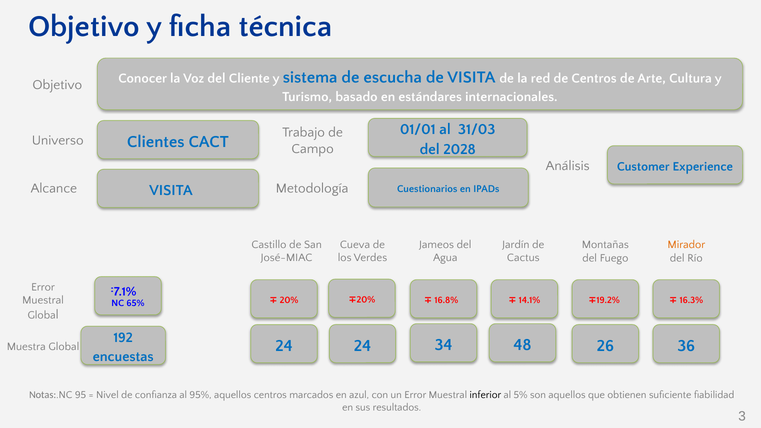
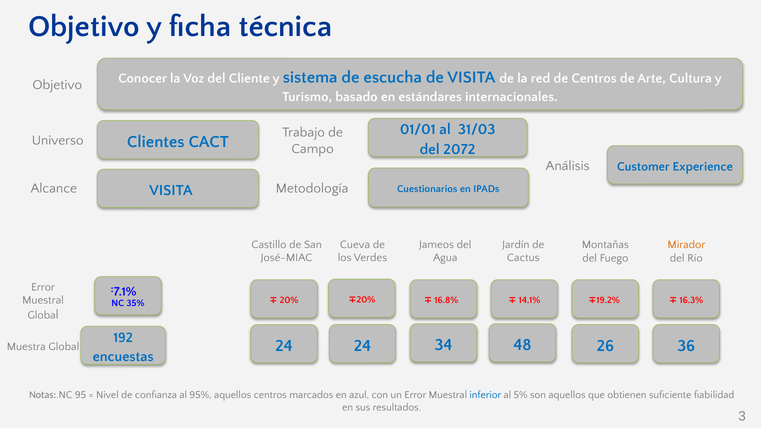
2028: 2028 -> 2072
65%: 65% -> 35%
inferior colour: black -> blue
